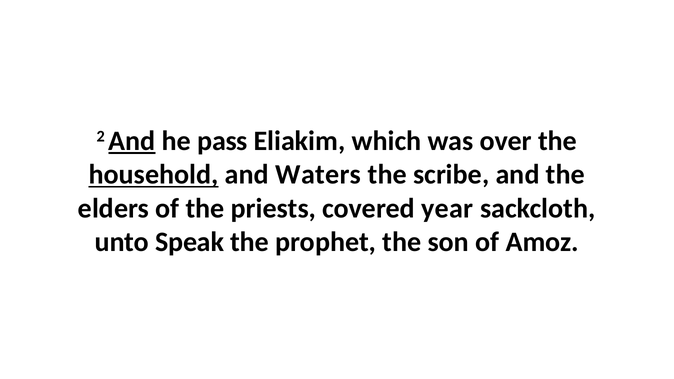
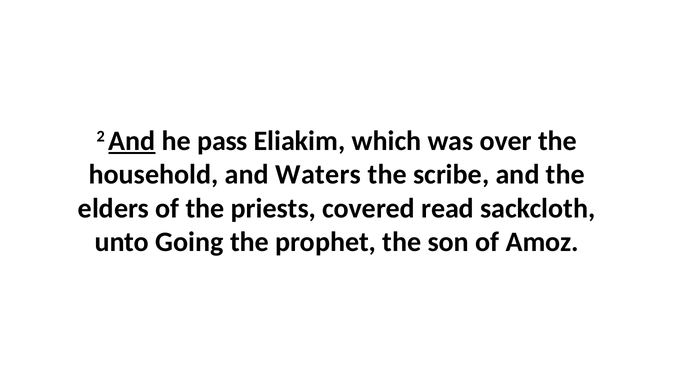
household underline: present -> none
year: year -> read
Speak: Speak -> Going
